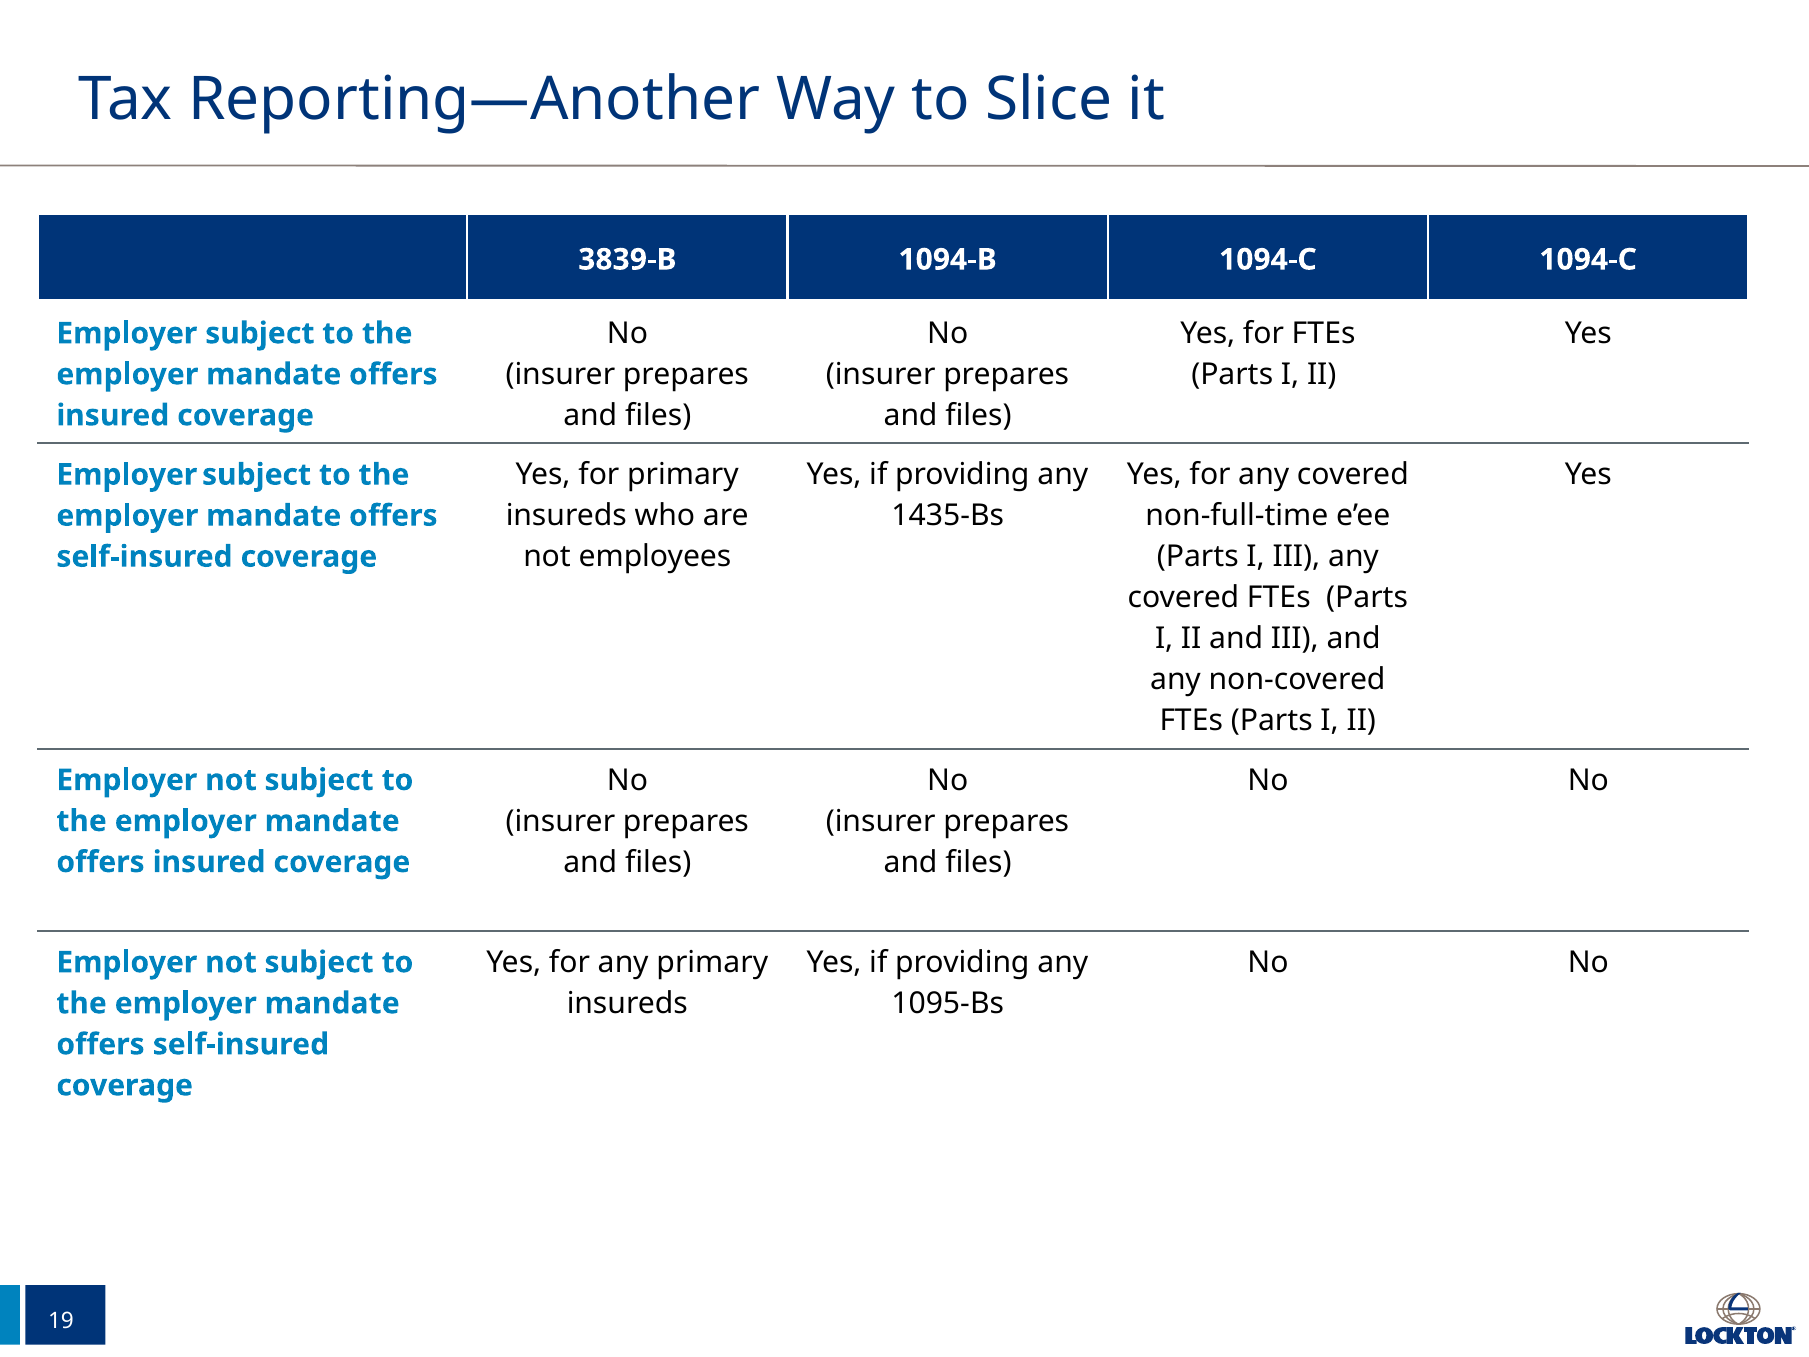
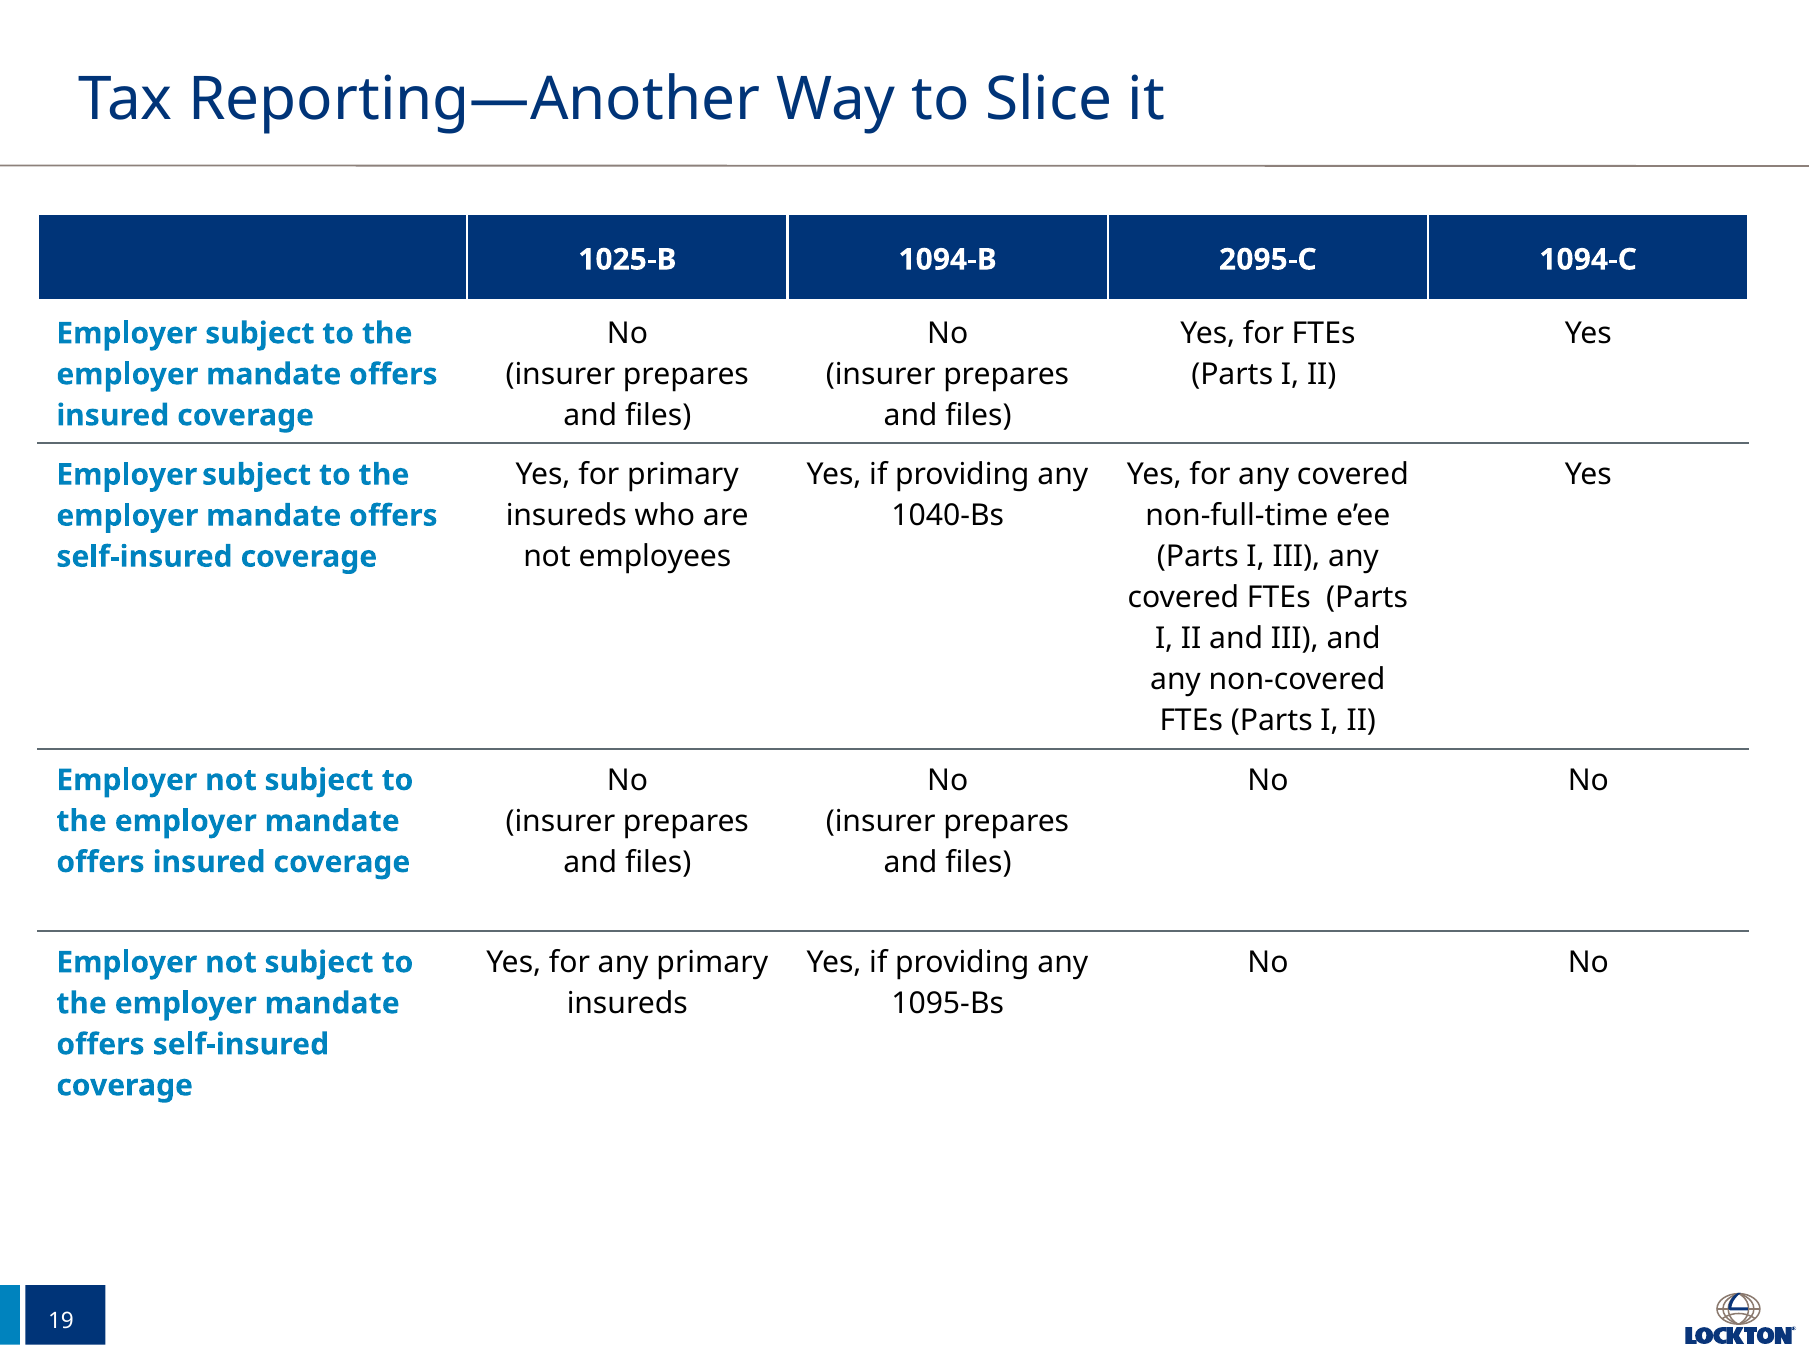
3839-B: 3839-B -> 1025-B
1094-B 1094-C: 1094-C -> 2095-C
1435-Bs: 1435-Bs -> 1040-Bs
